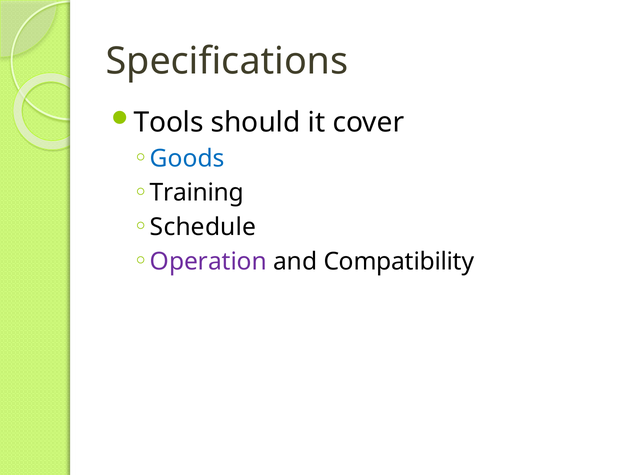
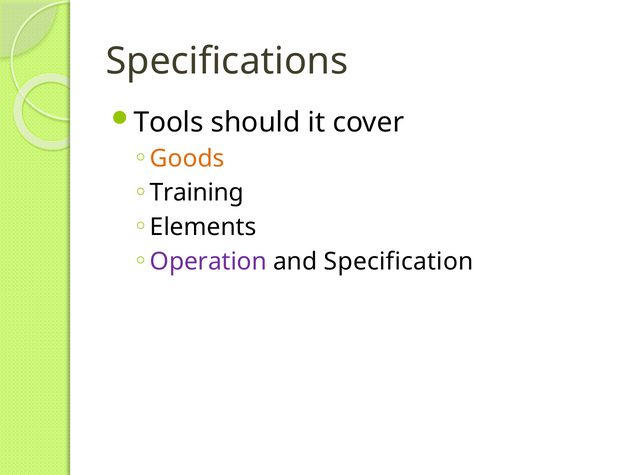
Goods colour: blue -> orange
Schedule: Schedule -> Elements
Compatibility: Compatibility -> Specification
